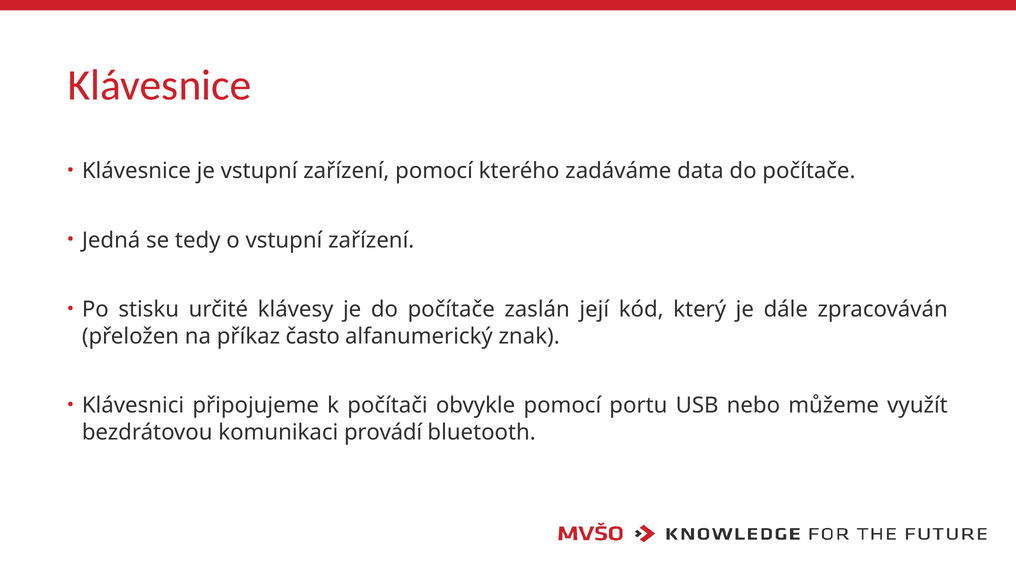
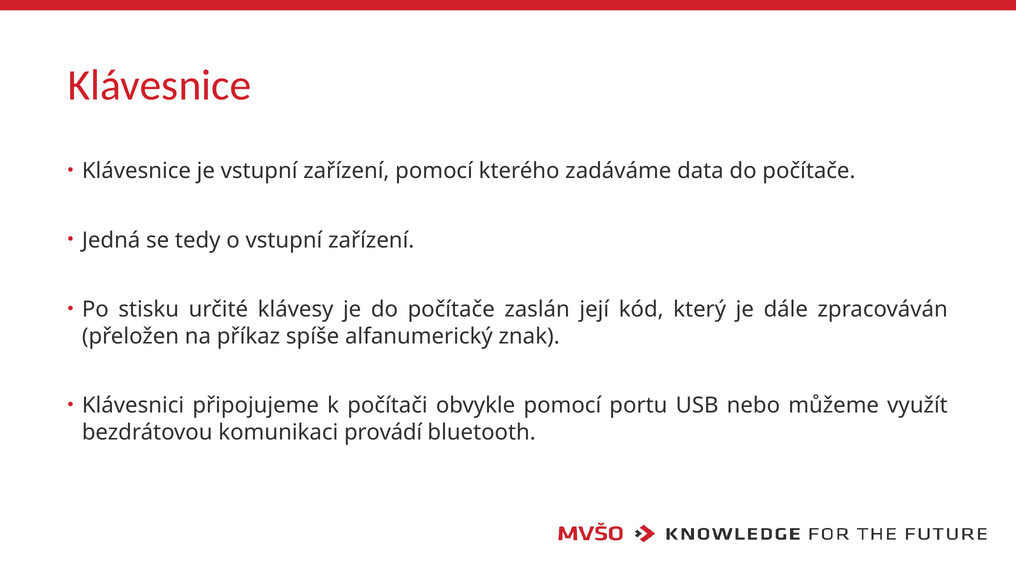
často: často -> spíše
